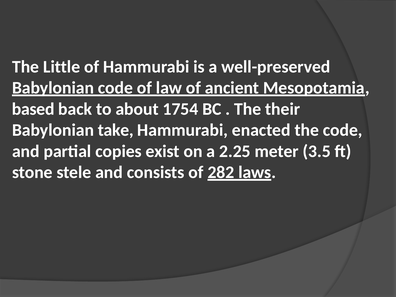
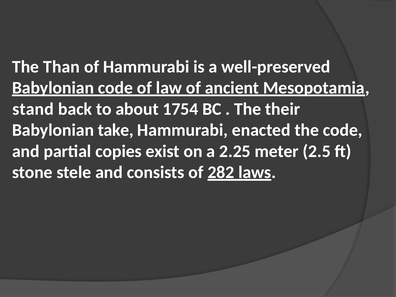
Little: Little -> Than
based: based -> stand
3.5: 3.5 -> 2.5
